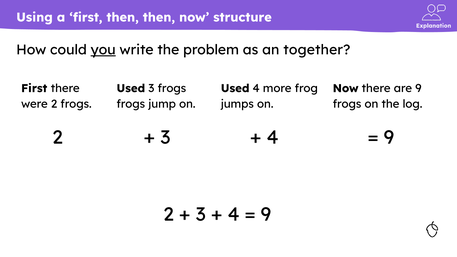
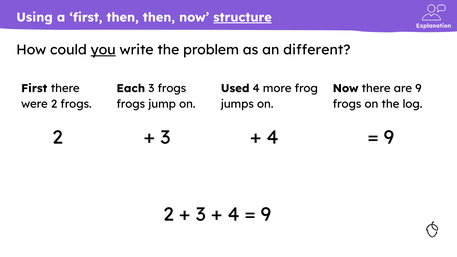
structure underline: none -> present
together: together -> different
Used at (131, 88): Used -> Each
